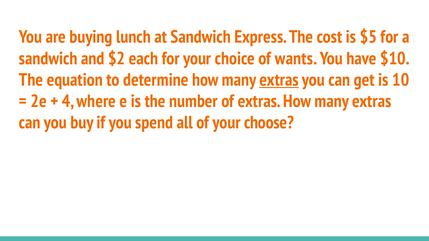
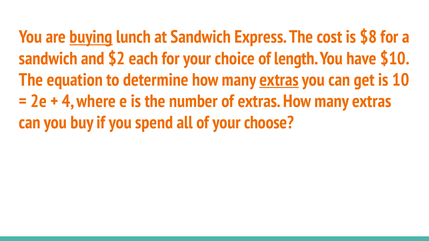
buying underline: none -> present
$5: $5 -> $8
wants: wants -> length
